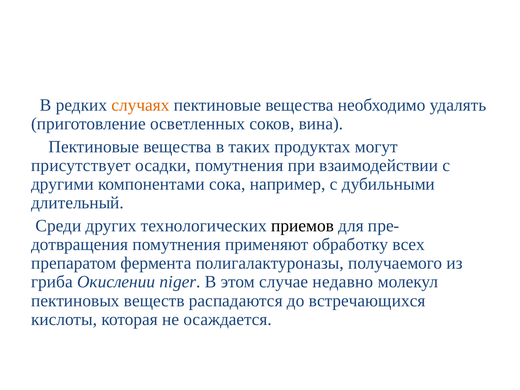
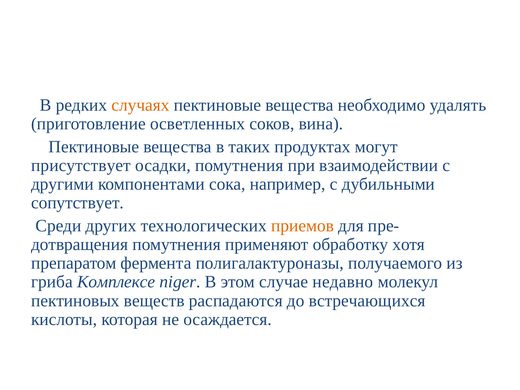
длительный: длительный -> сопутствует
приемов colour: black -> orange
всех: всех -> хотя
Окислении: Окислении -> Комплексе
